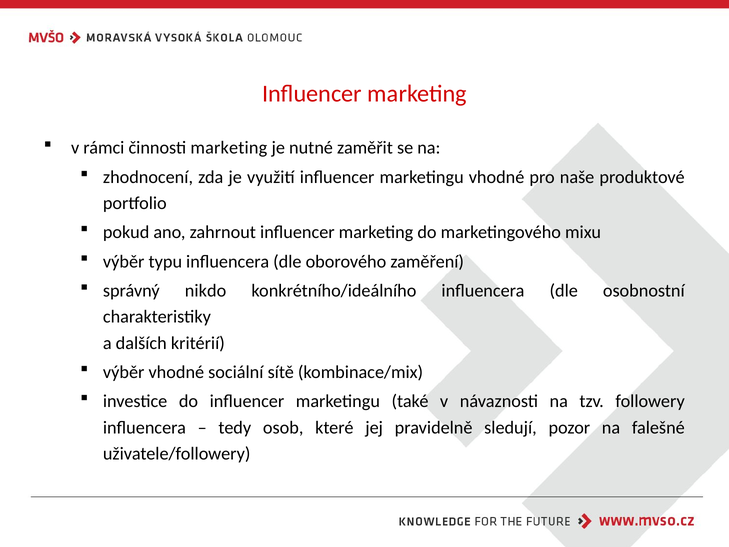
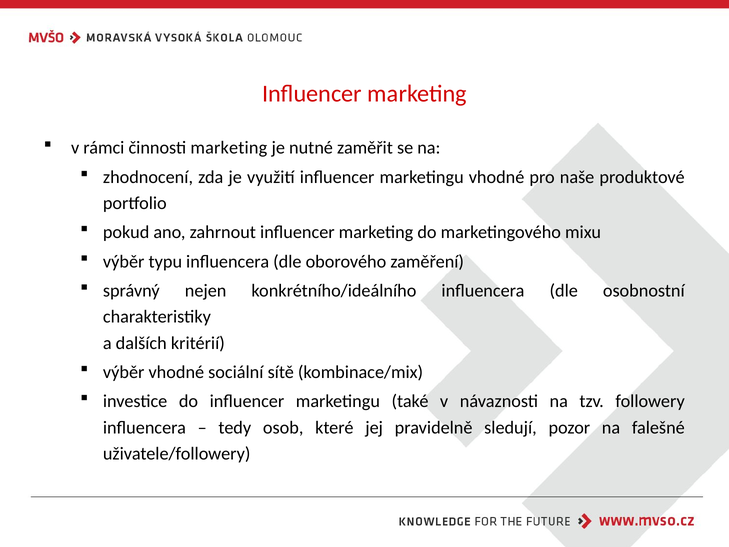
nikdo: nikdo -> nejen
